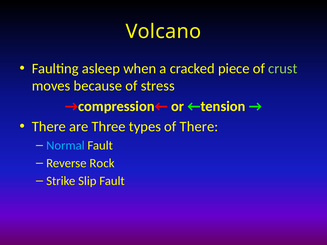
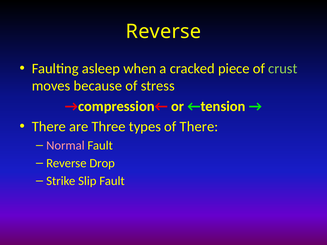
Volcano at (163, 32): Volcano -> Reverse
Normal colour: light blue -> pink
Rock: Rock -> Drop
